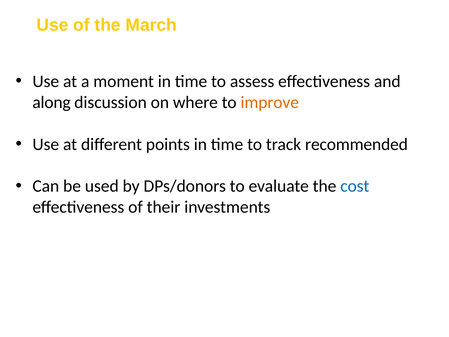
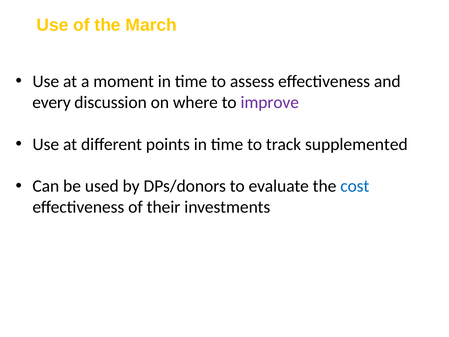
along: along -> every
improve colour: orange -> purple
recommended: recommended -> supplemented
